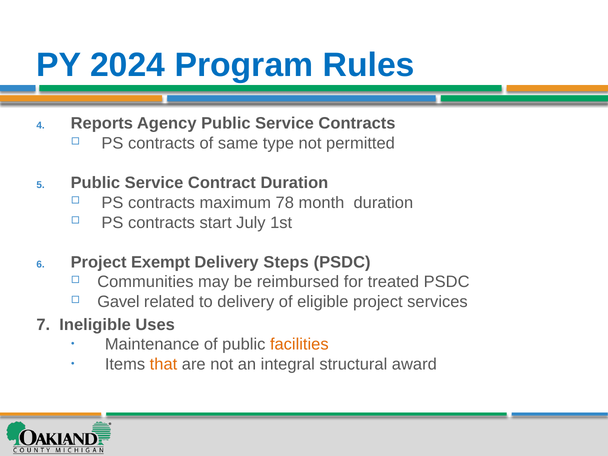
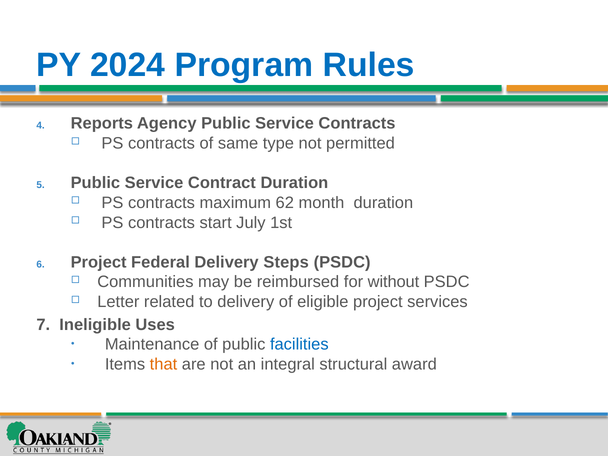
78: 78 -> 62
Exempt: Exempt -> Federal
treated: treated -> without
Gavel: Gavel -> Letter
facilities colour: orange -> blue
